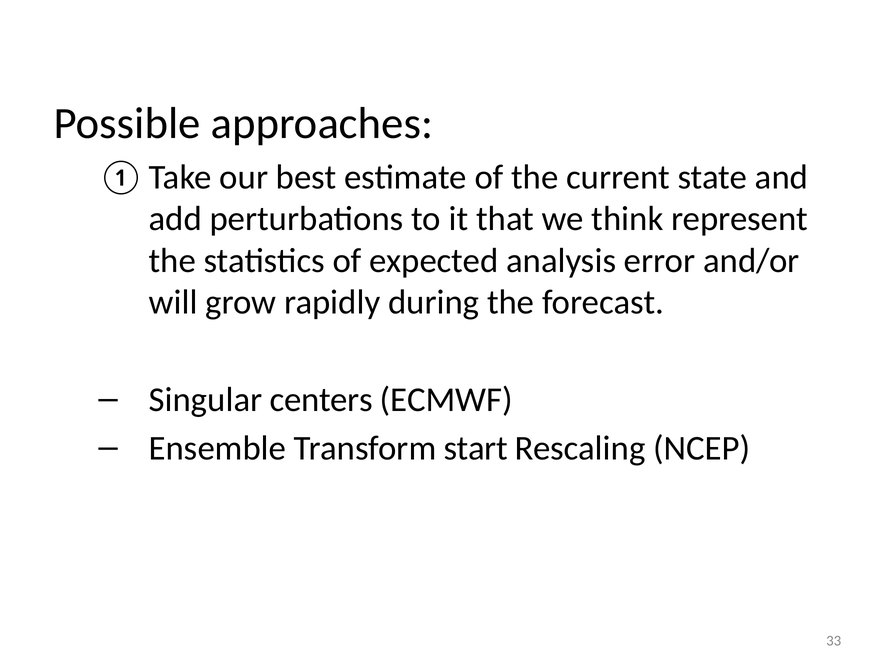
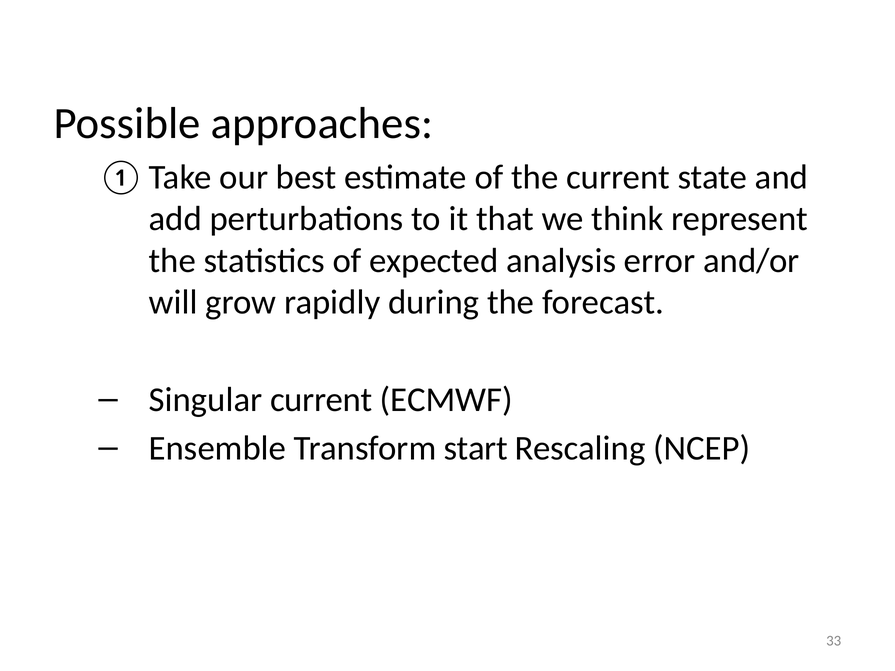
Singular centers: centers -> current
